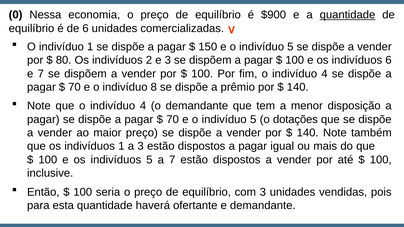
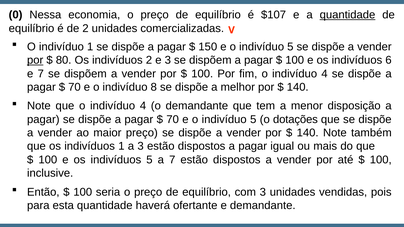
$900: $900 -> $107
de 6: 6 -> 2
por at (35, 60) underline: none -> present
prêmio: prêmio -> melhor
